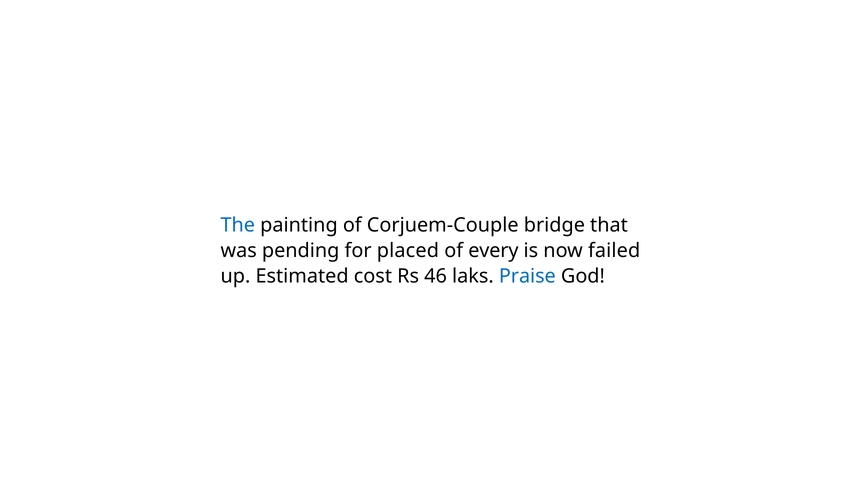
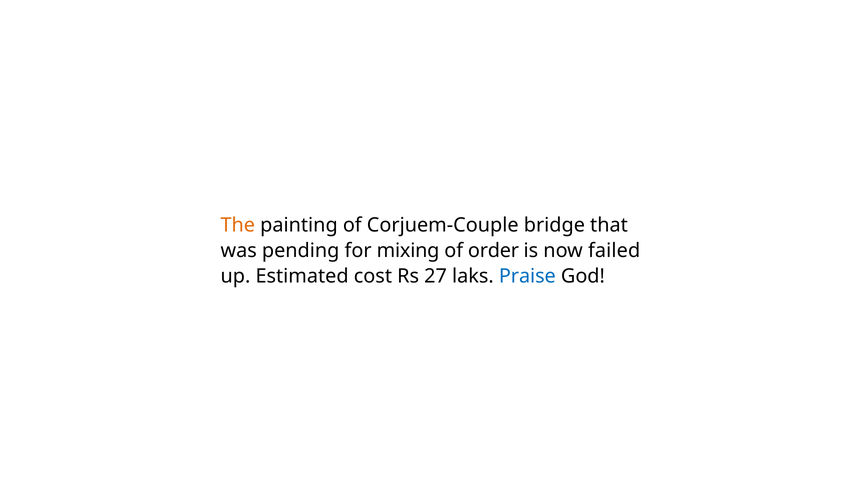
The colour: blue -> orange
placed: placed -> mixing
every: every -> order
46: 46 -> 27
